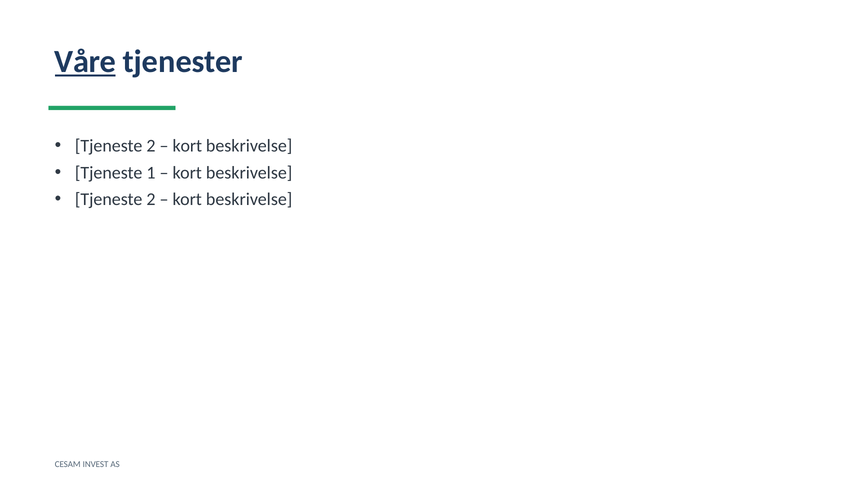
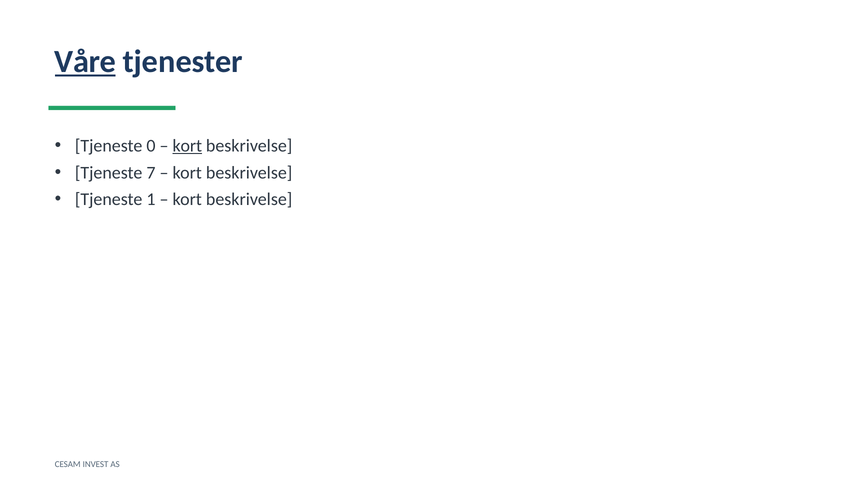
2 at (151, 146): 2 -> 0
kort at (187, 146) underline: none -> present
1: 1 -> 7
2 at (151, 200): 2 -> 1
